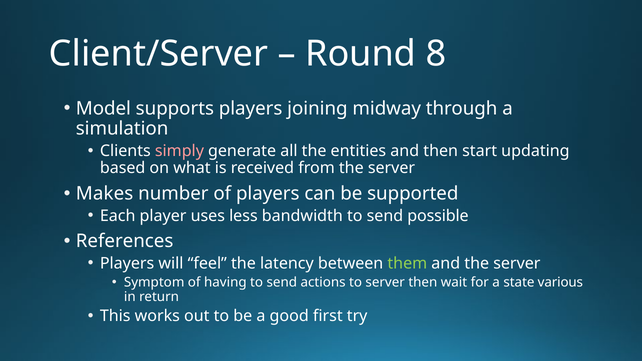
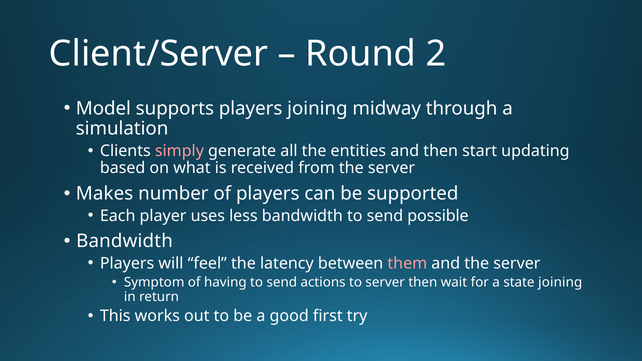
8: 8 -> 2
References at (125, 241): References -> Bandwidth
them colour: light green -> pink
state various: various -> joining
